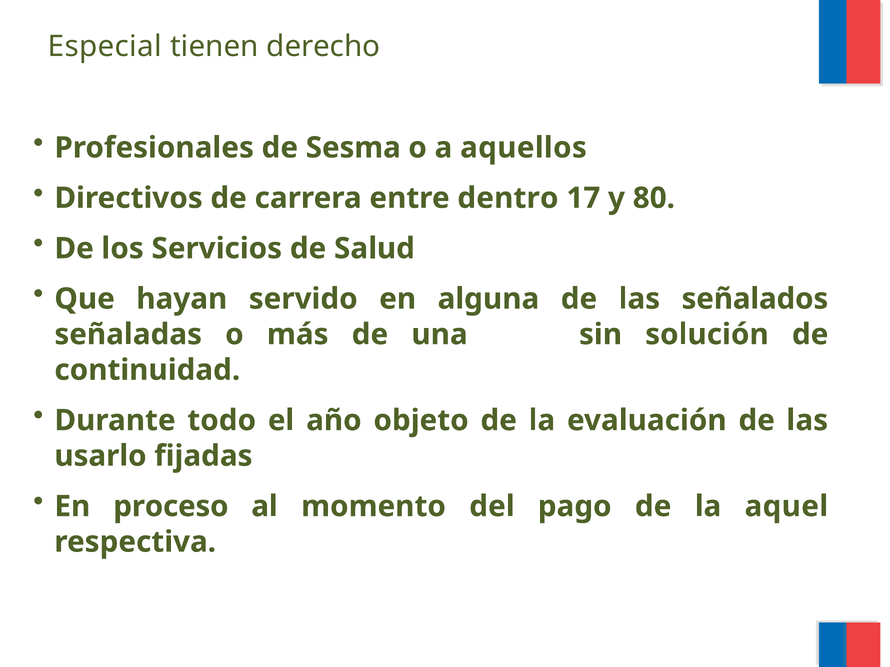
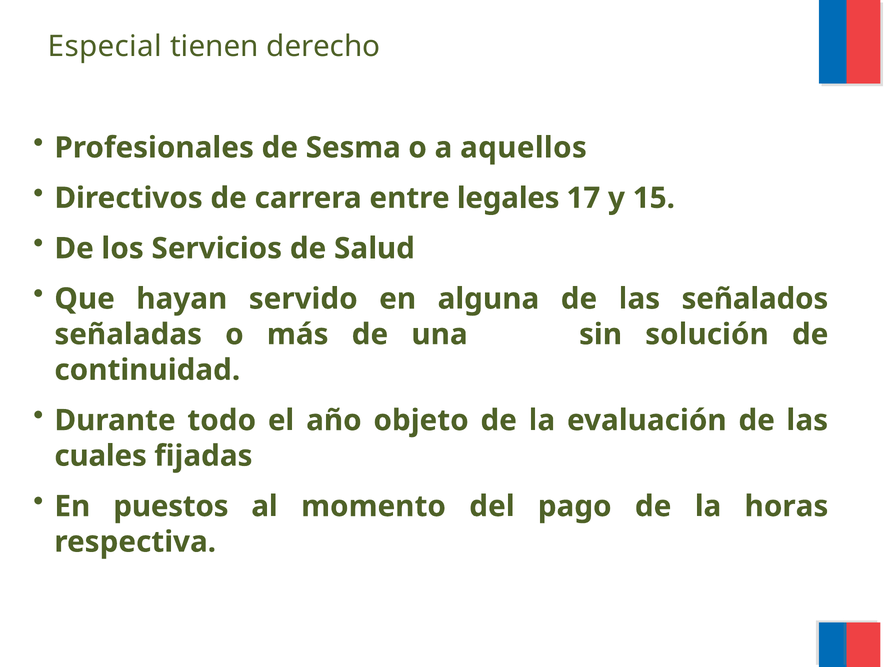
dentro: dentro -> legales
80: 80 -> 15
usarlo: usarlo -> cuales
proceso: proceso -> puestos
aquel: aquel -> horas
